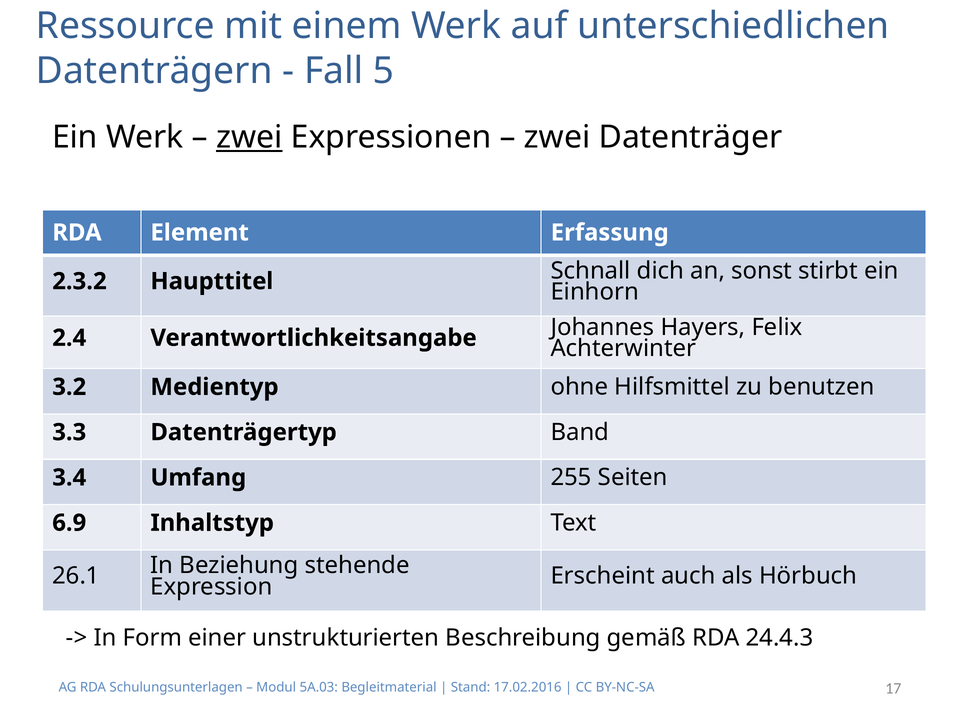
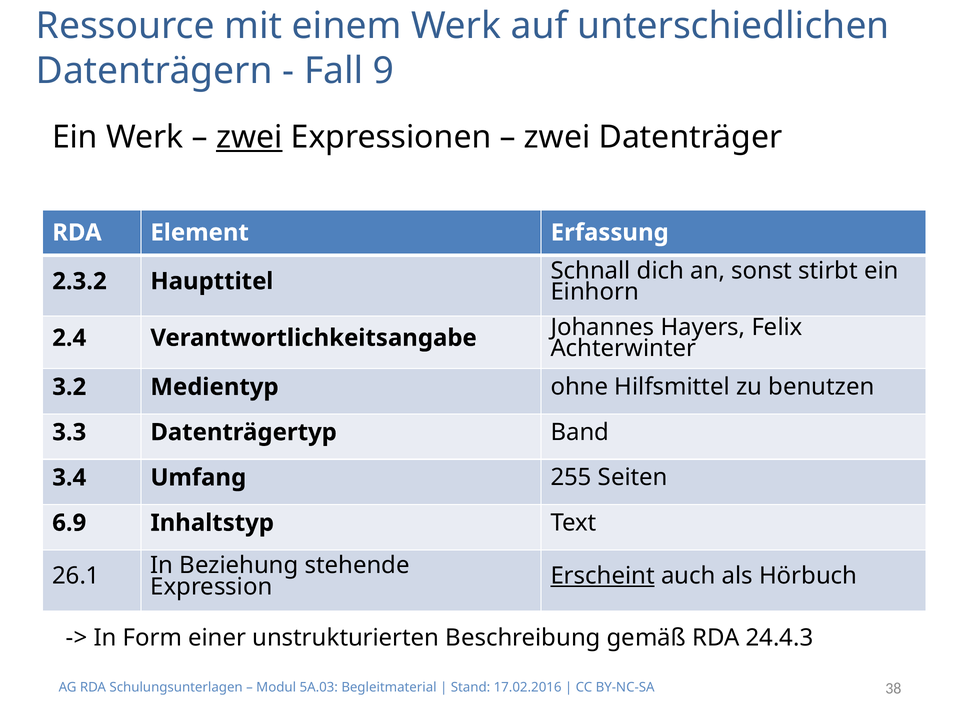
5: 5 -> 9
Erscheint underline: none -> present
17: 17 -> 38
